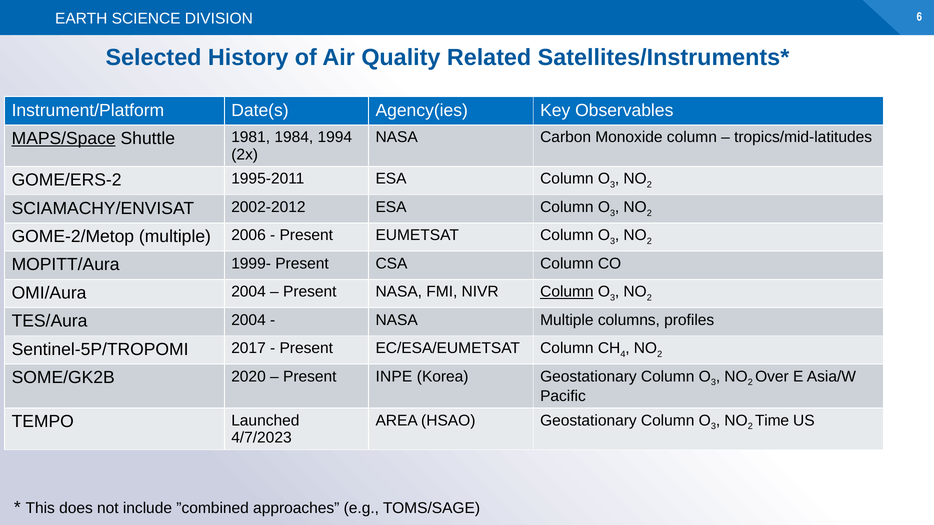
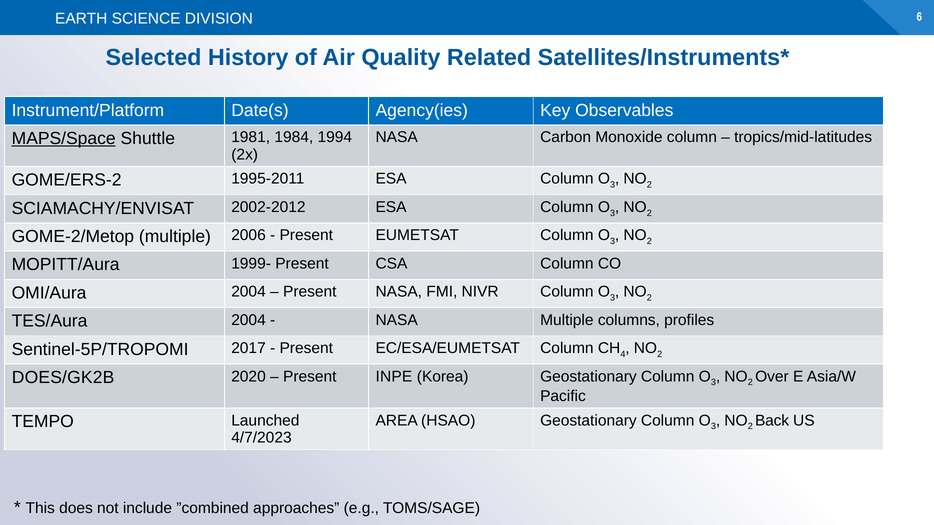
Column at (567, 292) underline: present -> none
SOME/GK2B: SOME/GK2B -> DOES/GK2B
Time: Time -> Back
